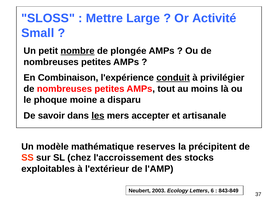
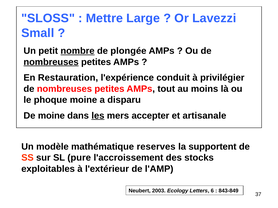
Activité: Activité -> Lavezzi
nombreuses at (51, 62) underline: none -> present
Combinaison: Combinaison -> Restauration
conduit underline: present -> none
De savoir: savoir -> moine
précipitent: précipitent -> supportent
chez: chez -> pure
